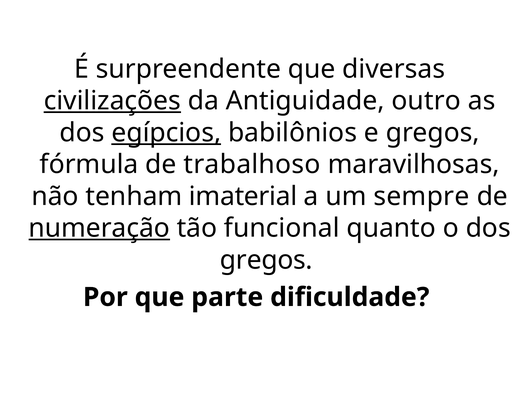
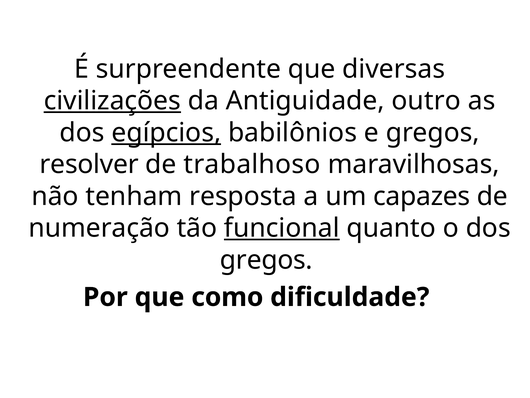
fórmula: fórmula -> resolver
imaterial: imaterial -> resposta
sempre: sempre -> capazes
numeração underline: present -> none
funcional underline: none -> present
parte: parte -> como
